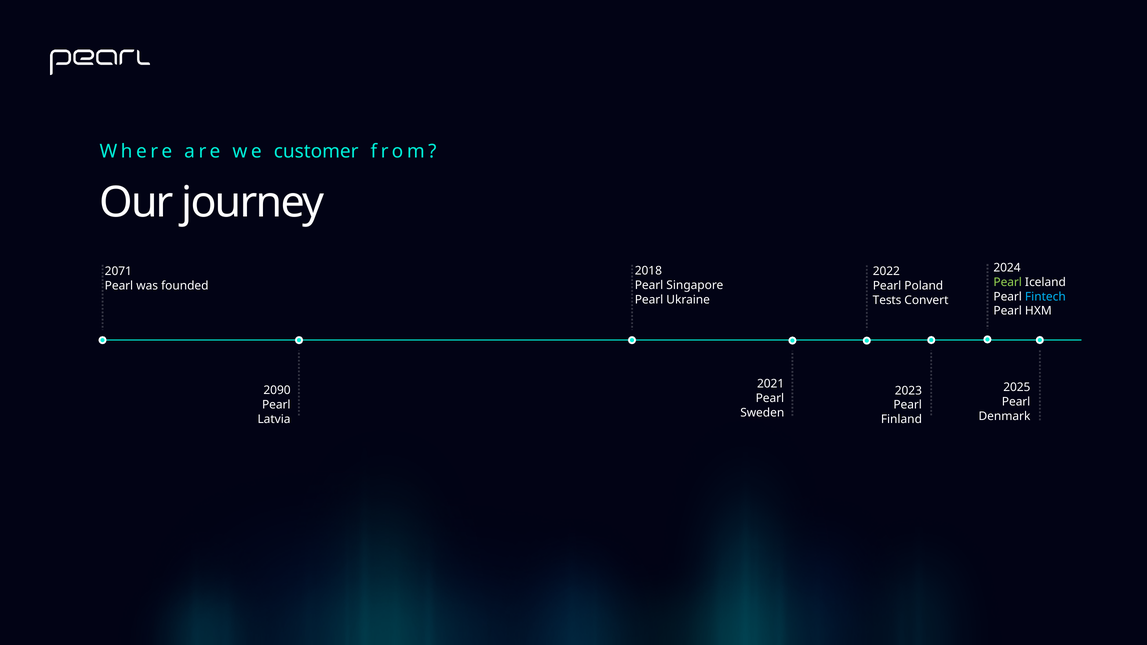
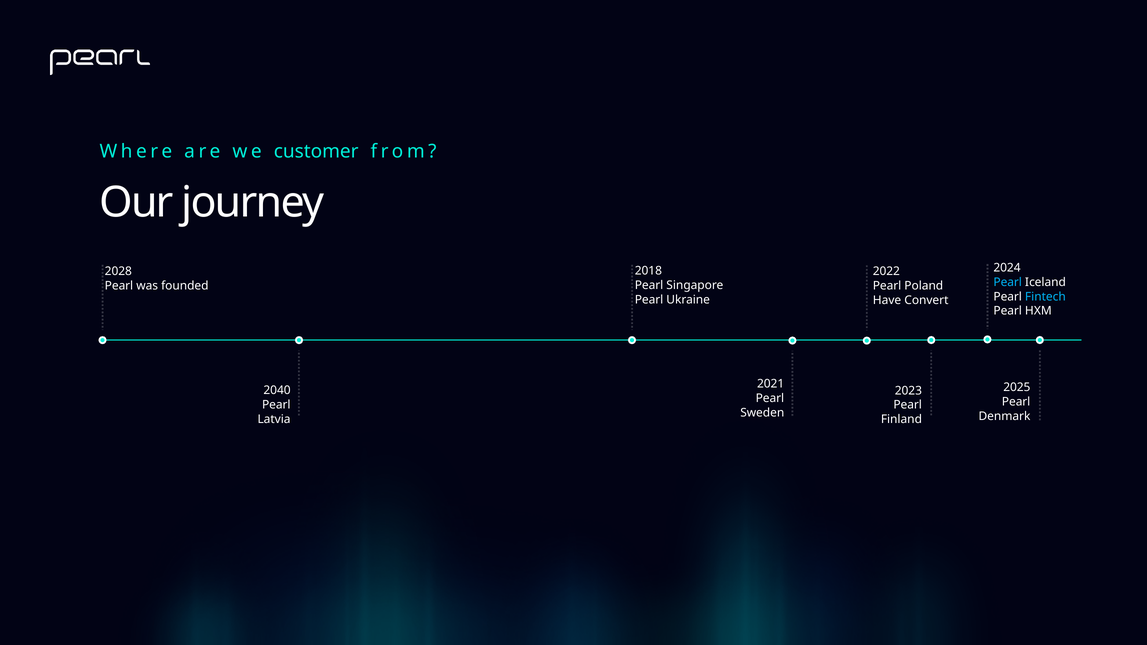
2071: 2071 -> 2028
Pearl at (1008, 282) colour: light green -> light blue
Tests: Tests -> Have
2090: 2090 -> 2040
